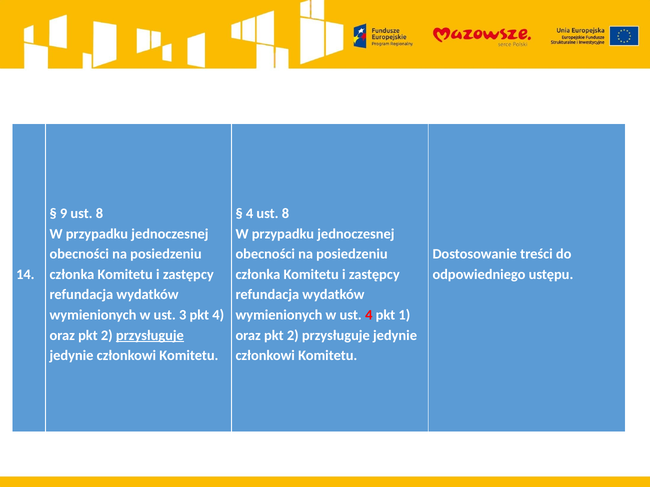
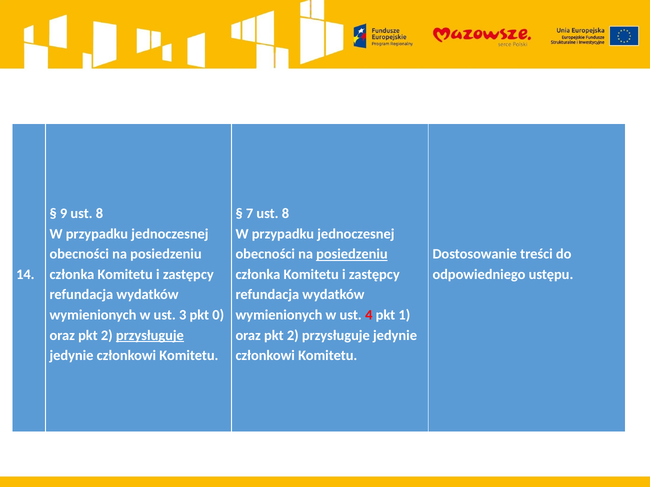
4 at (250, 214): 4 -> 7
posiedzeniu at (352, 254) underline: none -> present
pkt 4: 4 -> 0
